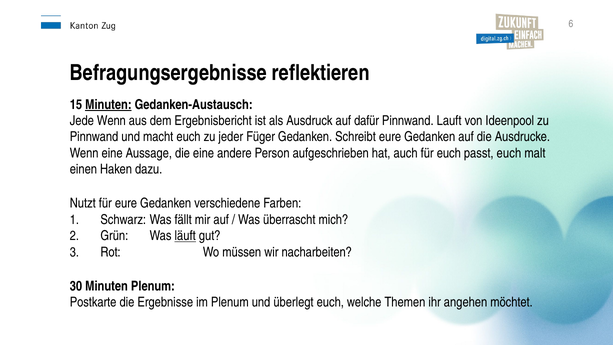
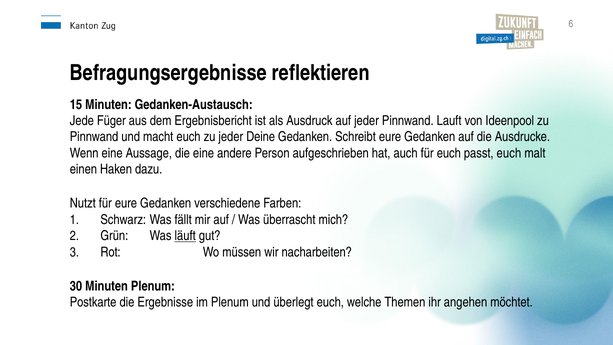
Minuten at (108, 105) underline: present -> none
Jede Wenn: Wenn -> Füger
auf dafür: dafür -> jeder
Füger: Füger -> Deine
